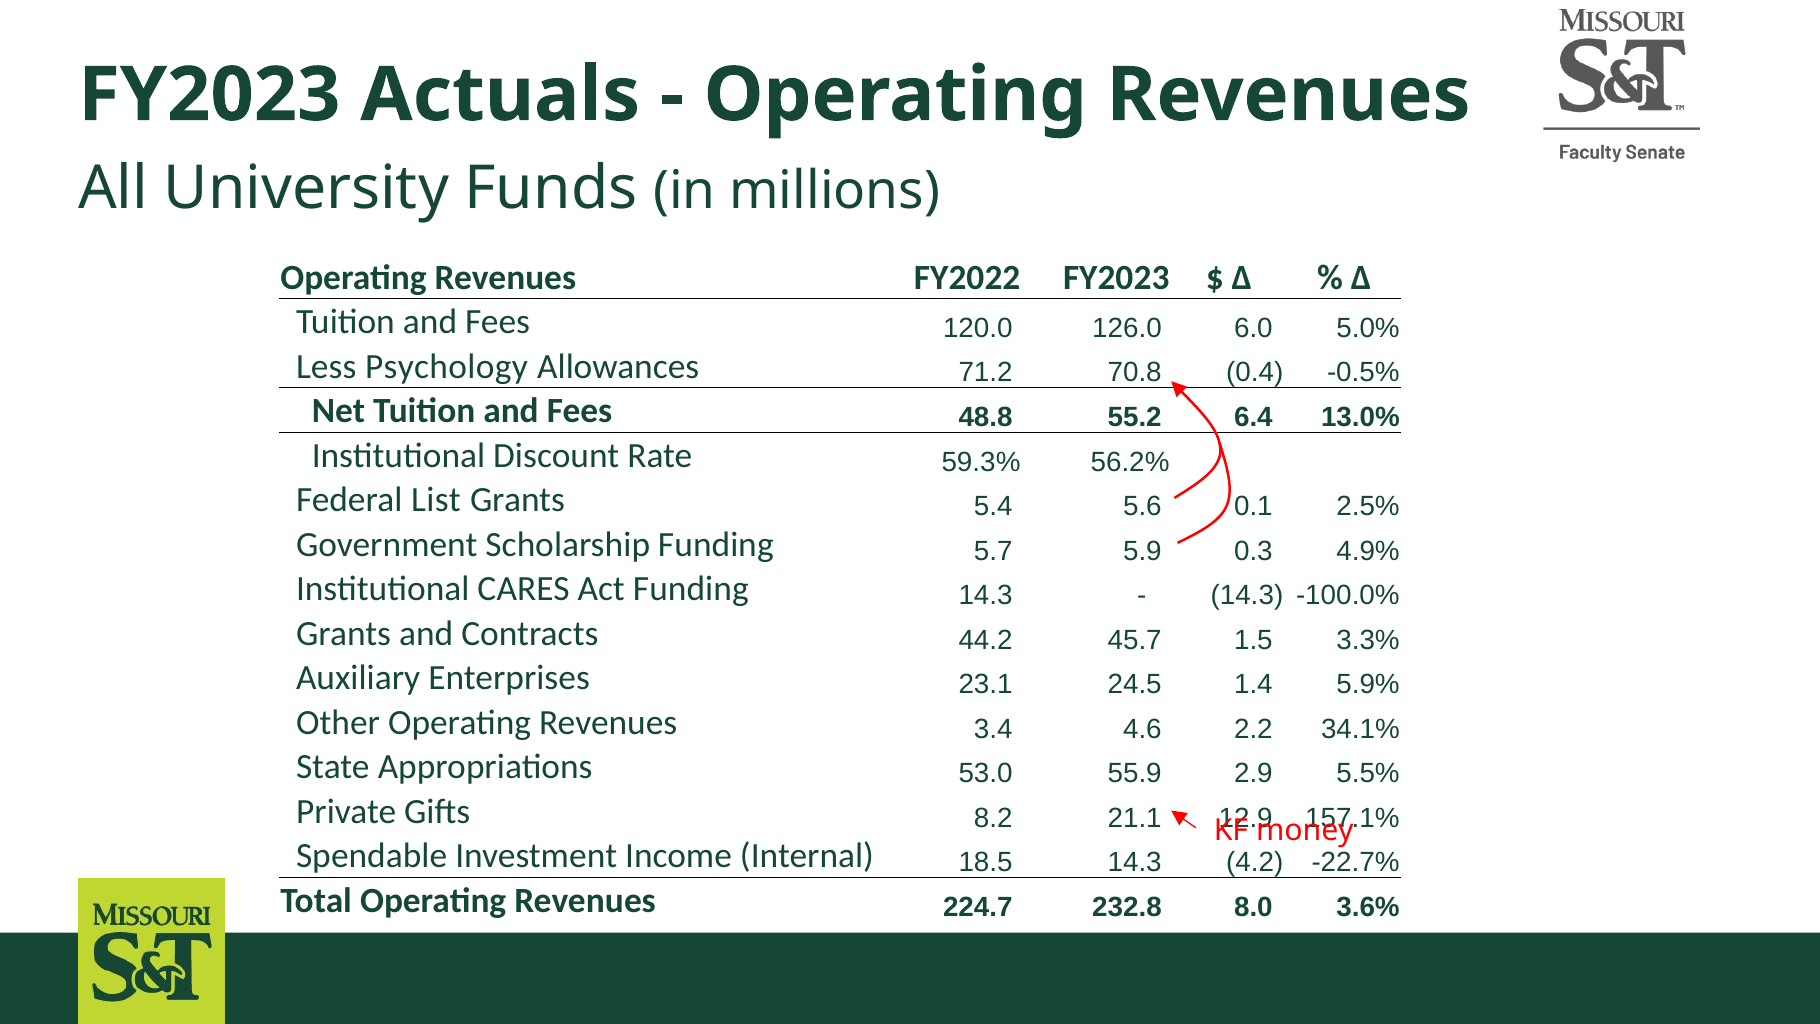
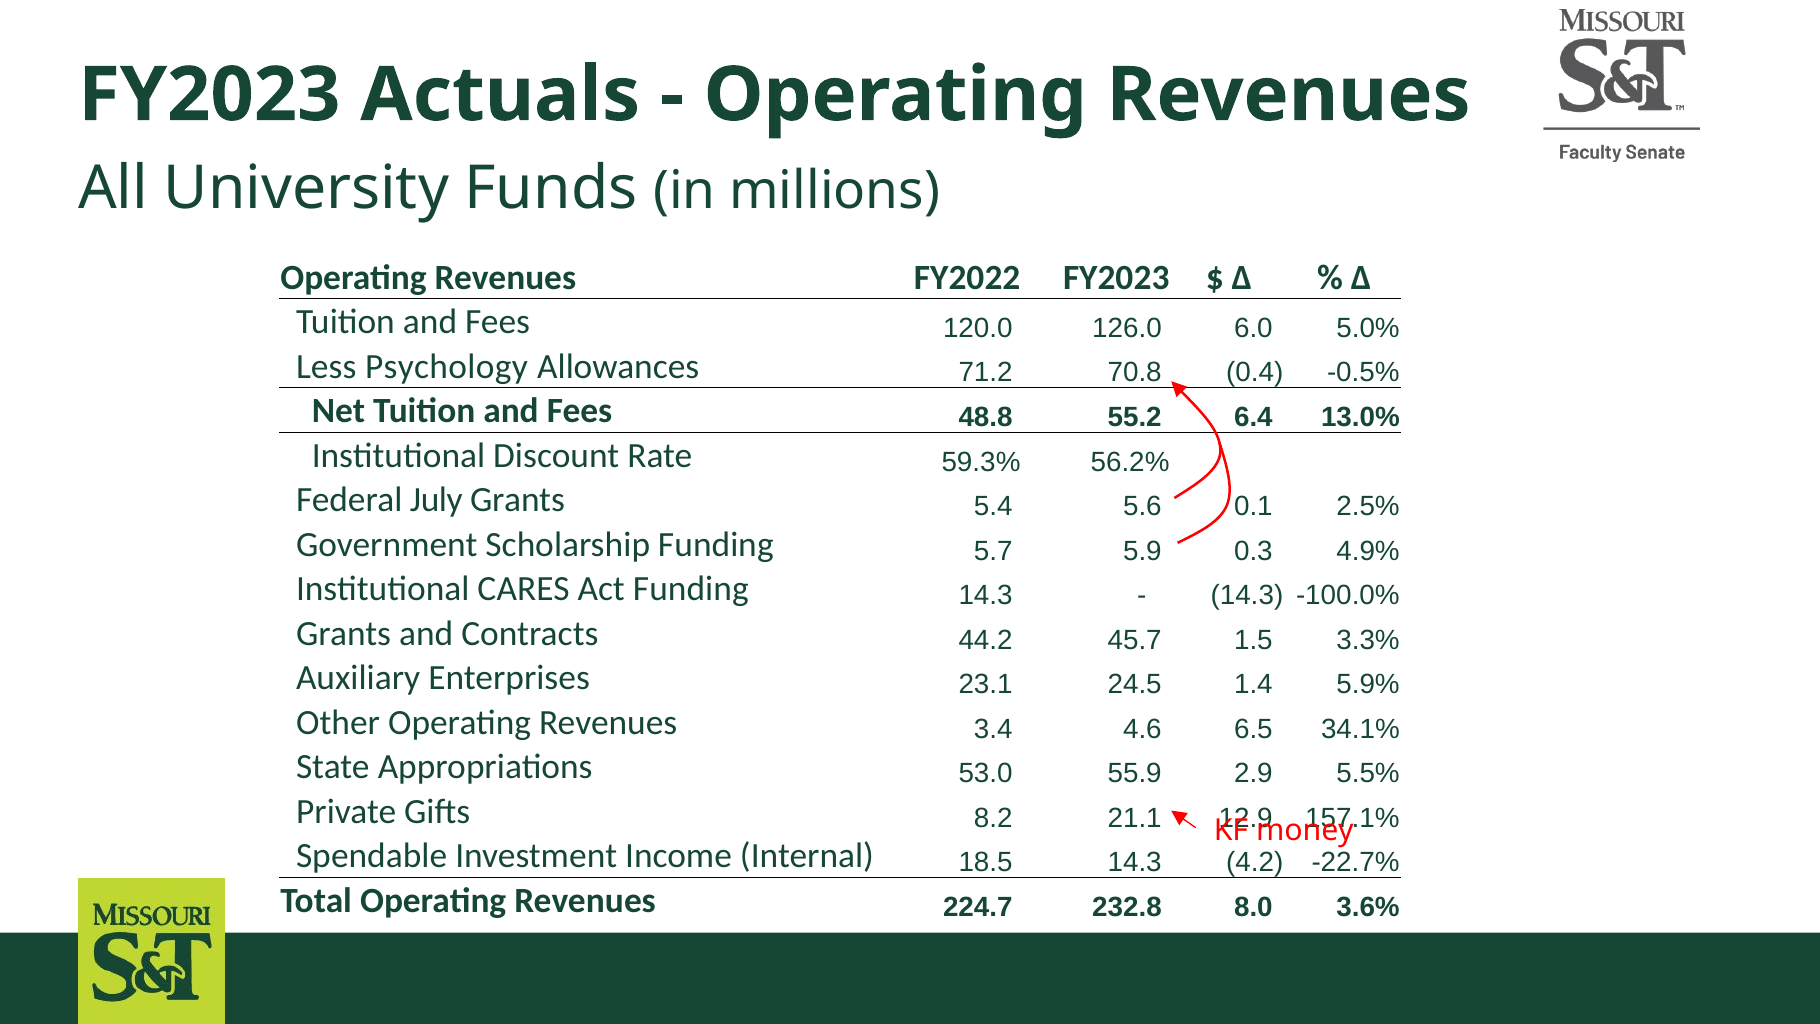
List: List -> July
2.2: 2.2 -> 6.5
